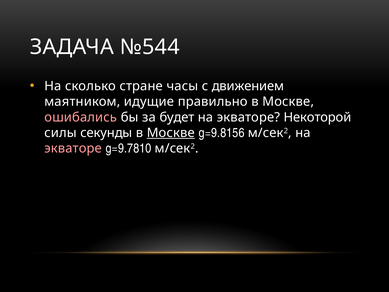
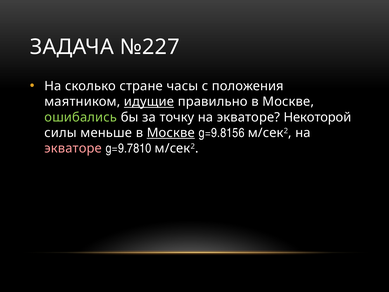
№544: №544 -> №227
движением: движением -> положения
идущие underline: none -> present
ошибались colour: pink -> light green
будет: будет -> точку
секунды: секунды -> меньше
